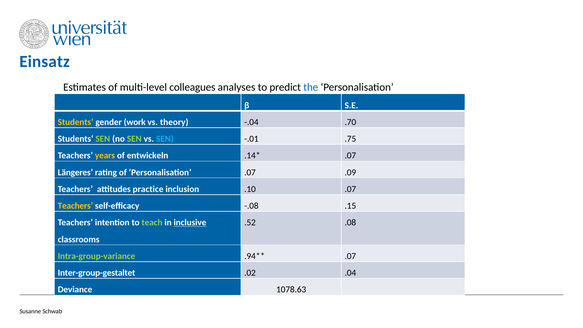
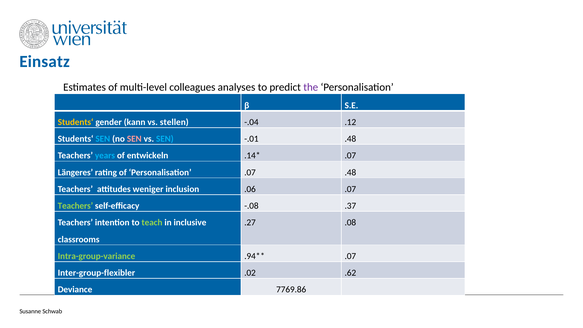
the colour: blue -> purple
work: work -> kann
theory: theory -> stellen
.70: .70 -> .12
SEN at (103, 139) colour: light green -> light blue
SEN at (134, 139) colour: light green -> pink
-.01 .75: .75 -> .48
years colour: yellow -> light blue
.07 .09: .09 -> .48
practice: practice -> weniger
.10: .10 -> .06
Teachers at (75, 206) colour: yellow -> light green
.15: .15 -> .37
inclusive underline: present -> none
.52: .52 -> .27
Inter-group-gestaltet: Inter-group-gestaltet -> Inter-group-flexibler
.04: .04 -> .62
1078.63: 1078.63 -> 7769.86
